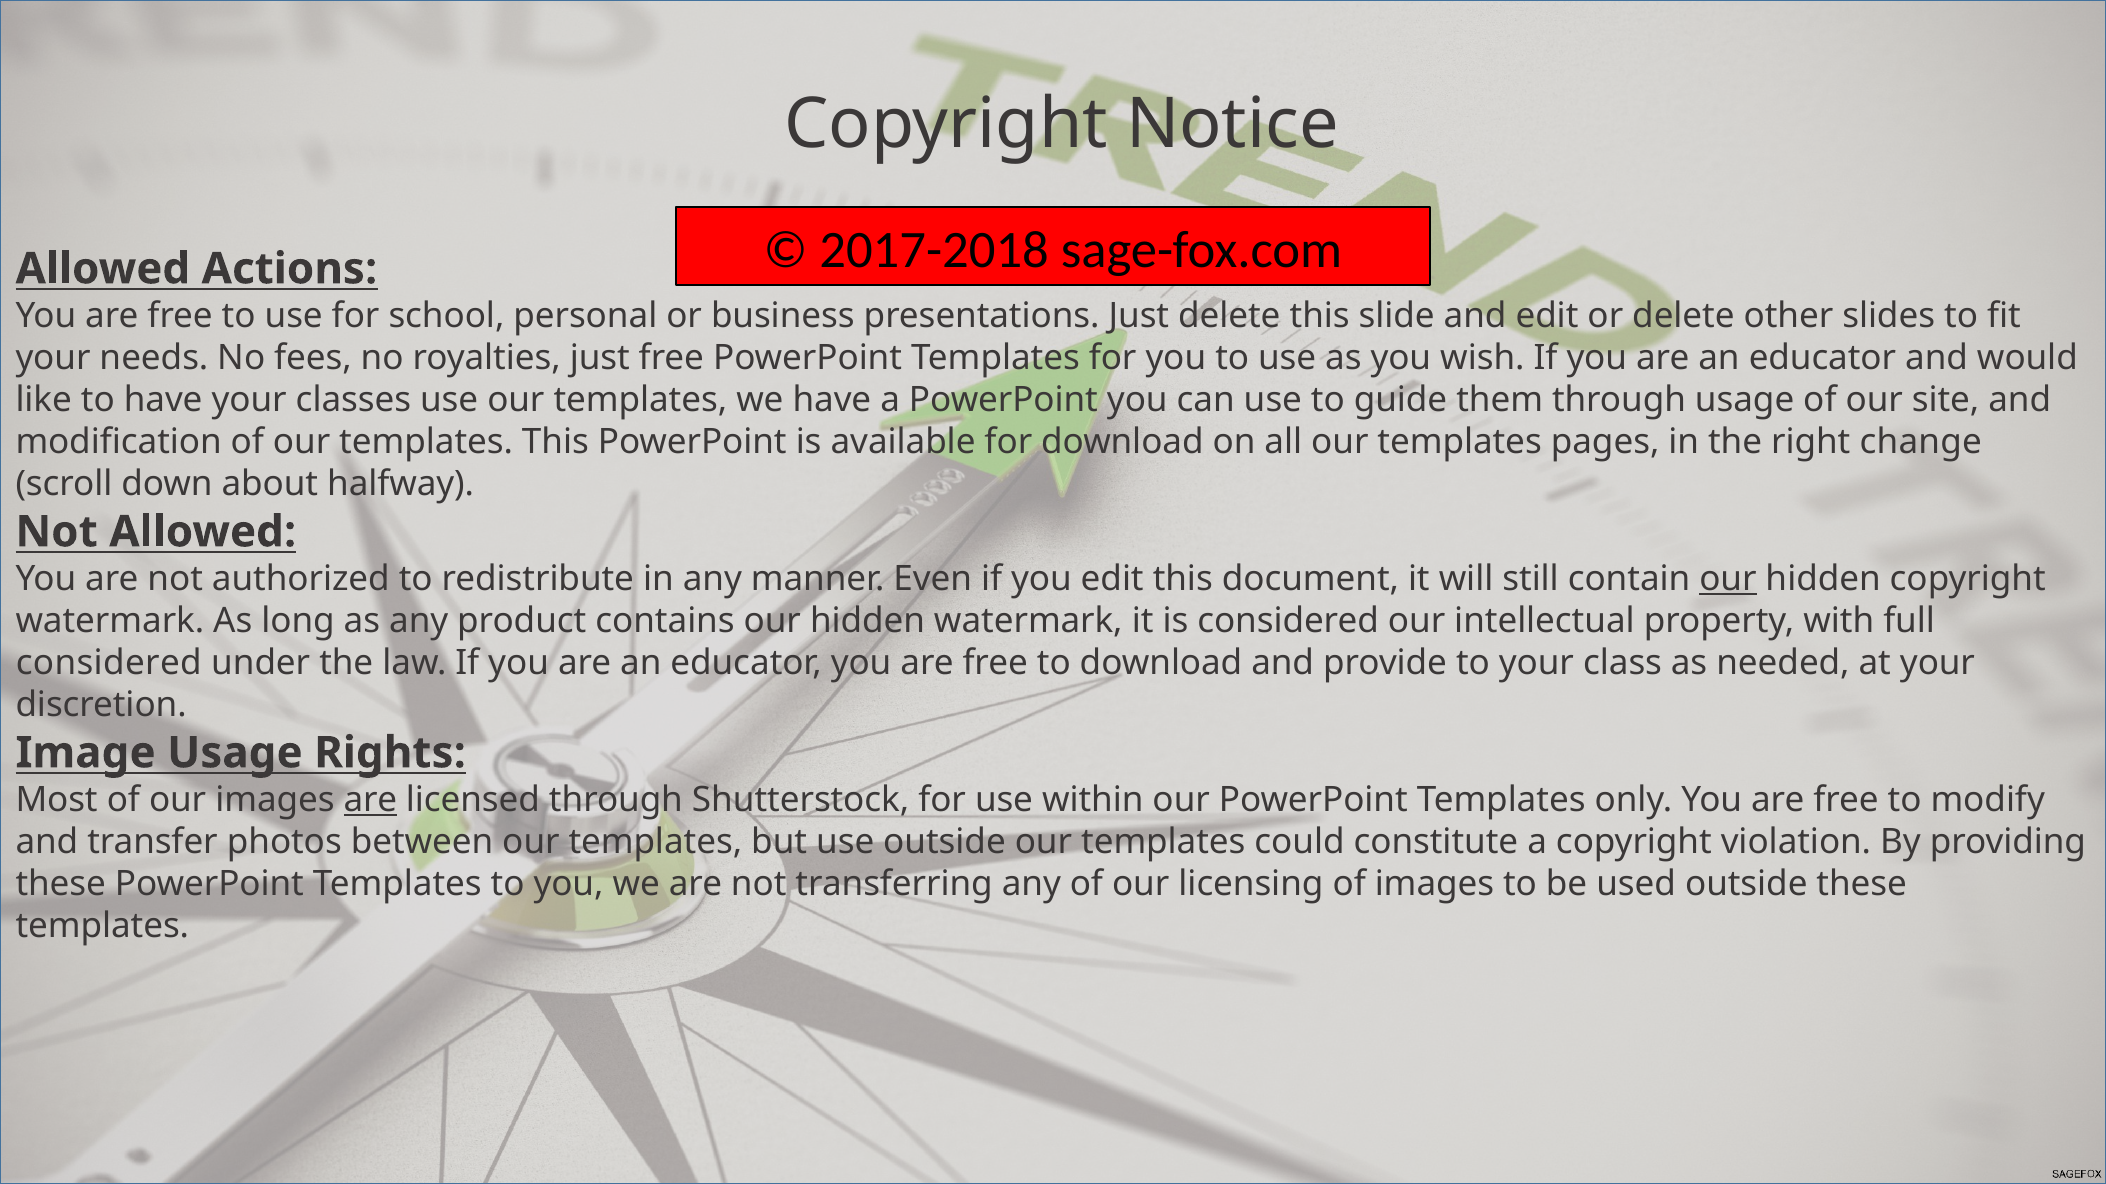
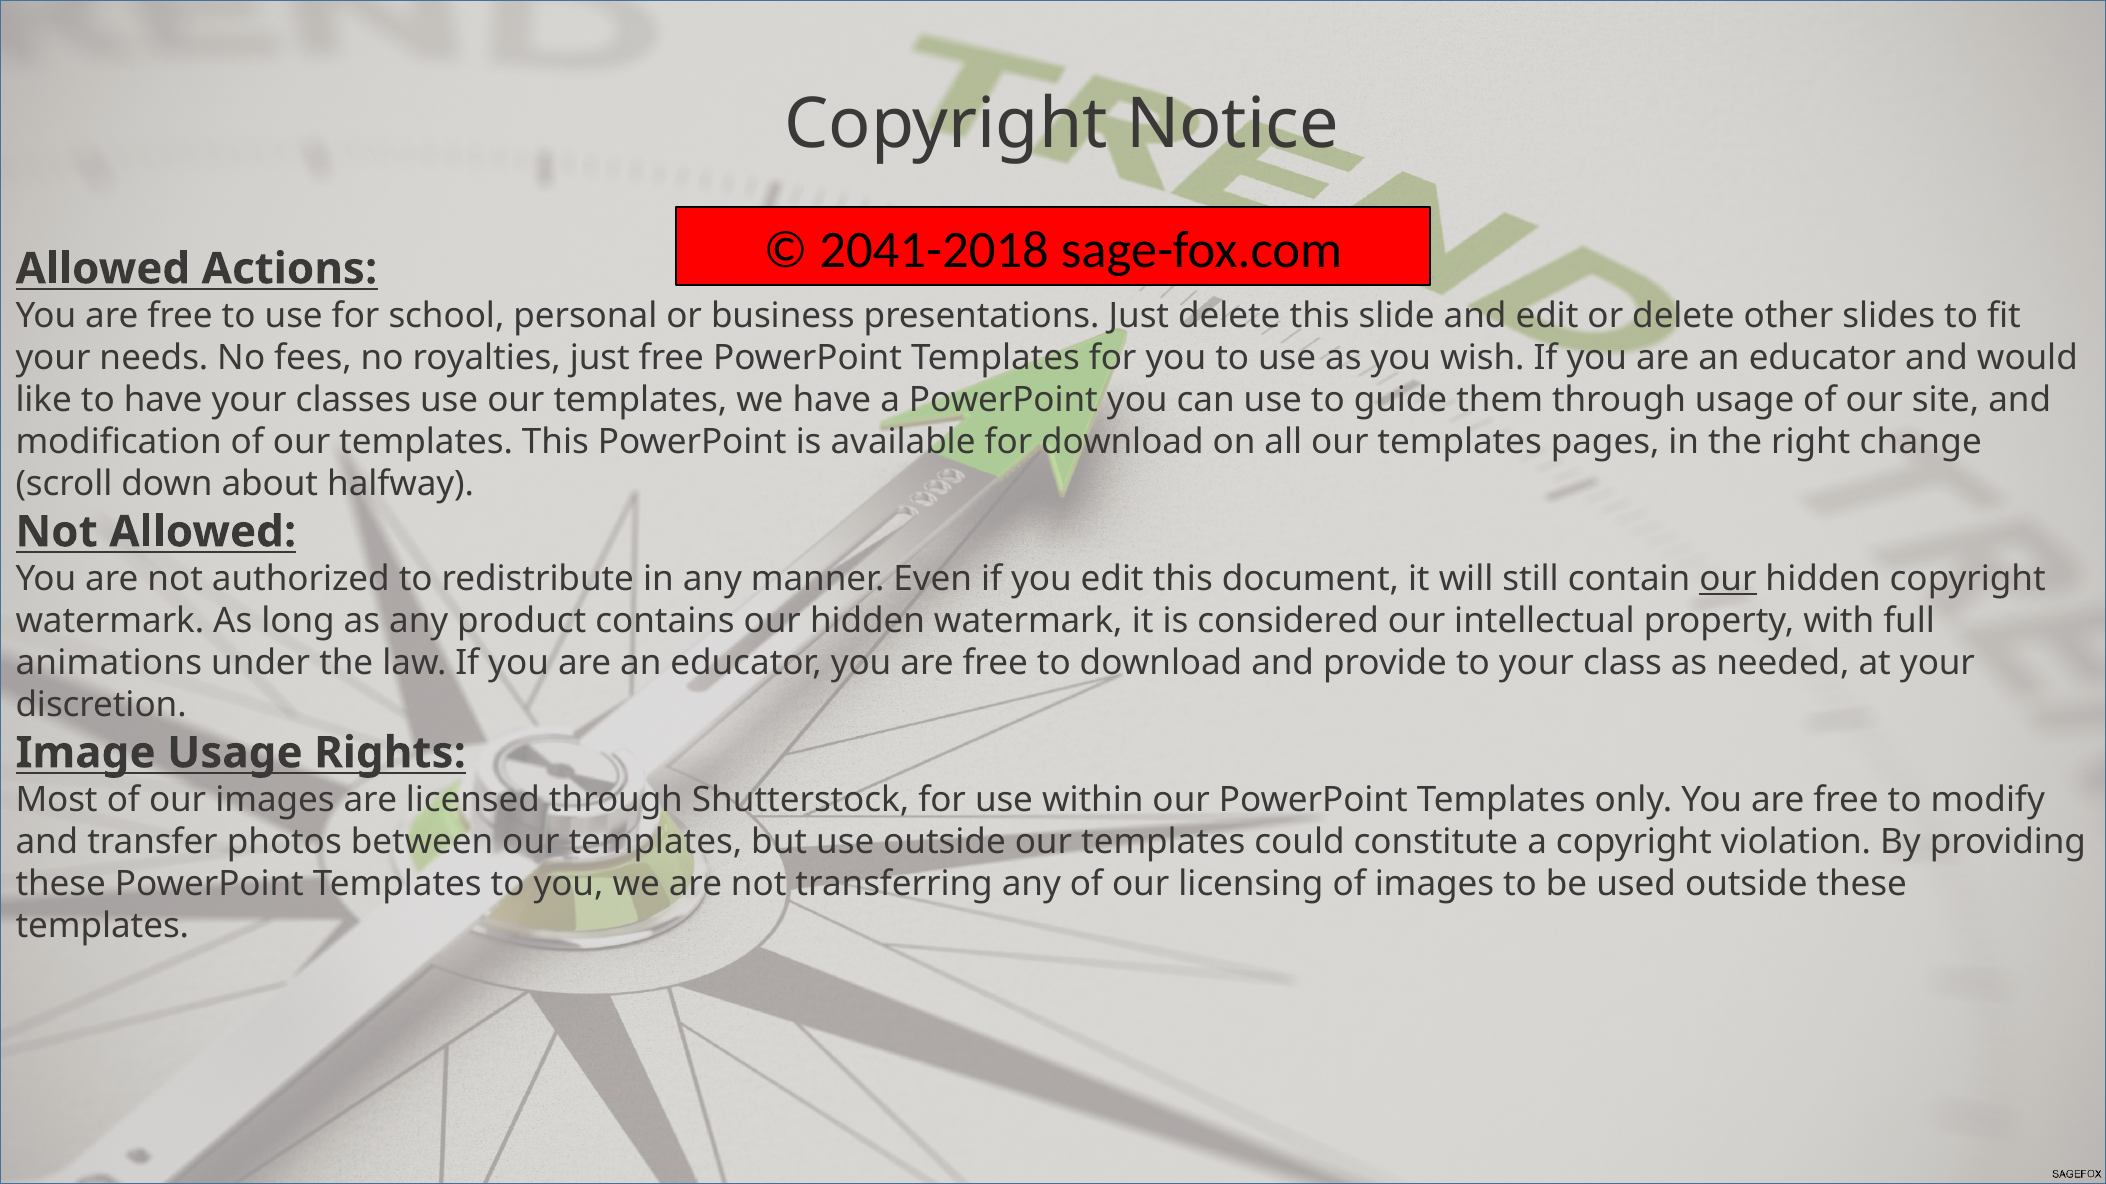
2017-2018: 2017-2018 -> 2041-2018
considered at (109, 663): considered -> animations
are at (370, 800) underline: present -> none
